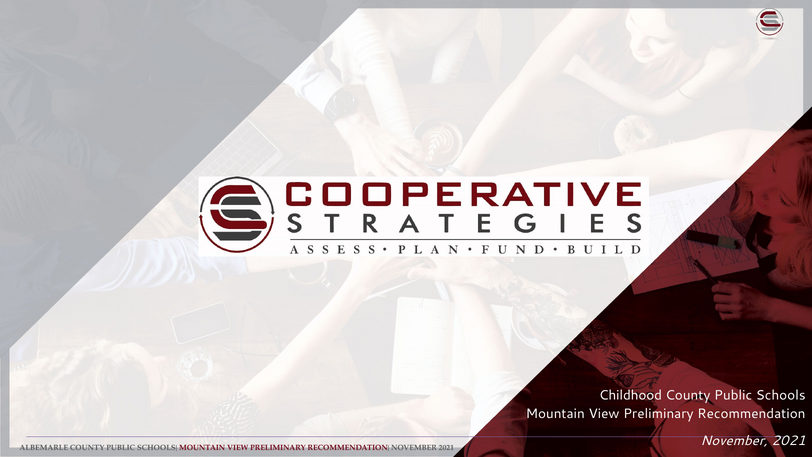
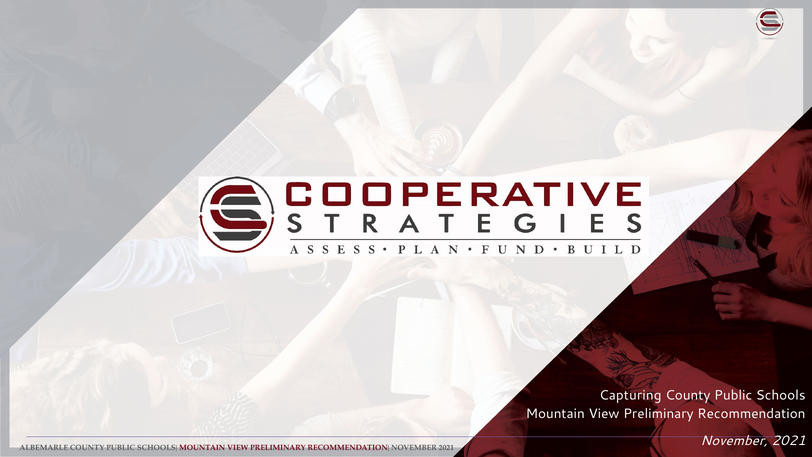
Childhood: Childhood -> Capturing
